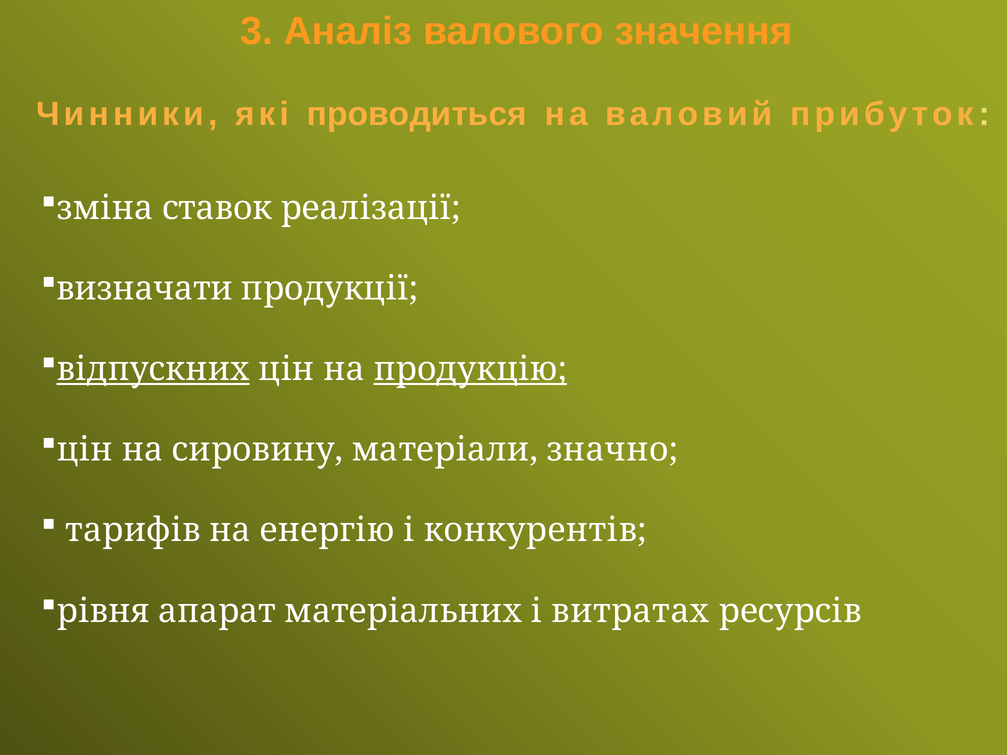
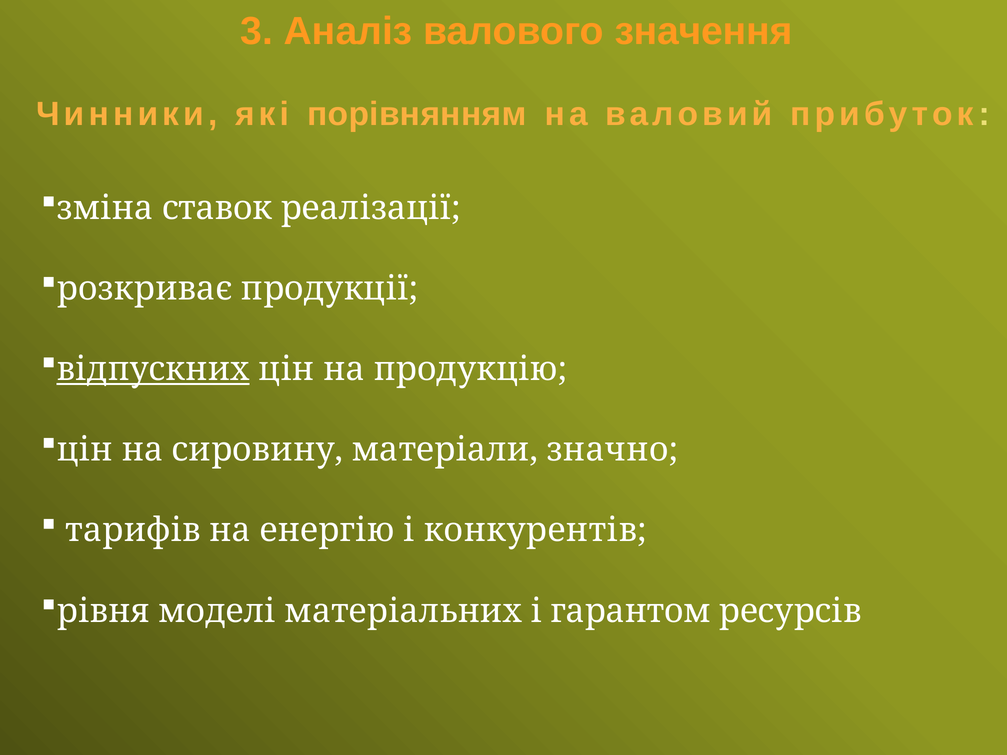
проводиться: проводиться -> порівнянням
визначати: визначати -> розкриває
продукцію underline: present -> none
апарат: апарат -> моделі
витратах: витратах -> гарантом
